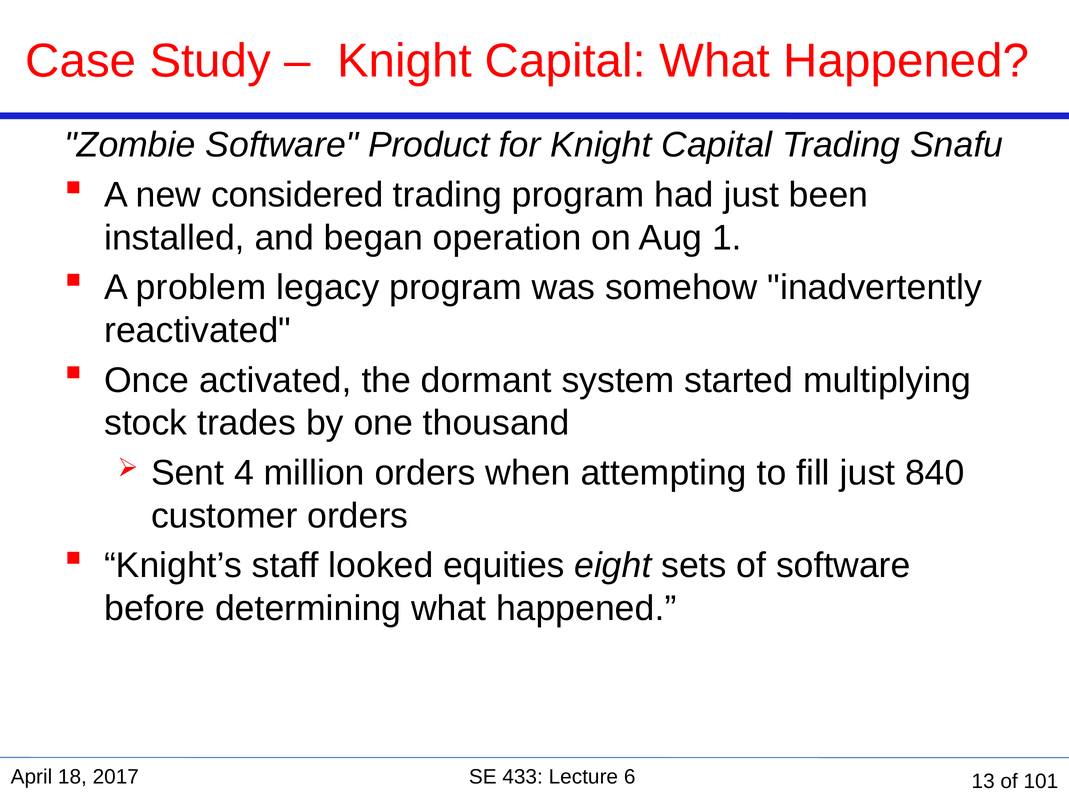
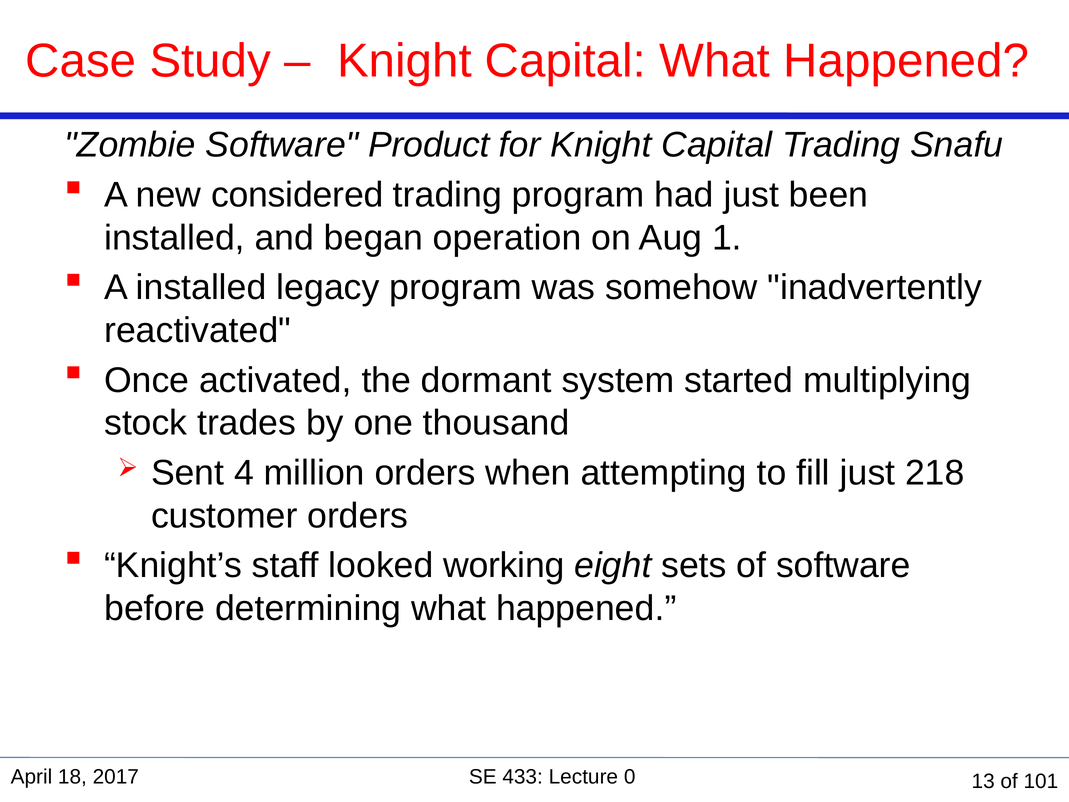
A problem: problem -> installed
840: 840 -> 218
equities: equities -> working
6: 6 -> 0
